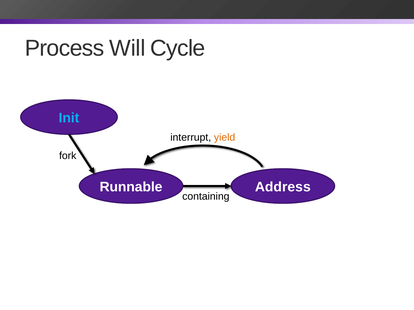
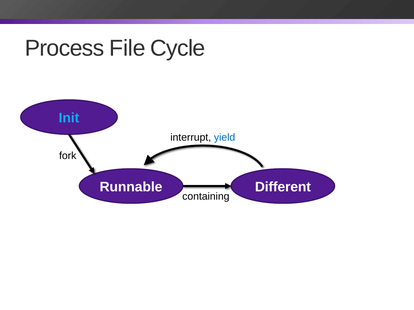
Will: Will -> File
yield colour: orange -> blue
Address: Address -> Different
